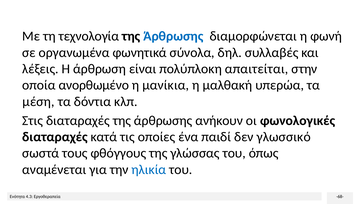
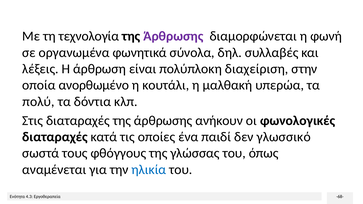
Άρθρωσης at (173, 36) colour: blue -> purple
απαιτείται: απαιτείται -> διαχείριση
μανίκια: μανίκια -> κουτάλι
μέση: μέση -> πολύ
